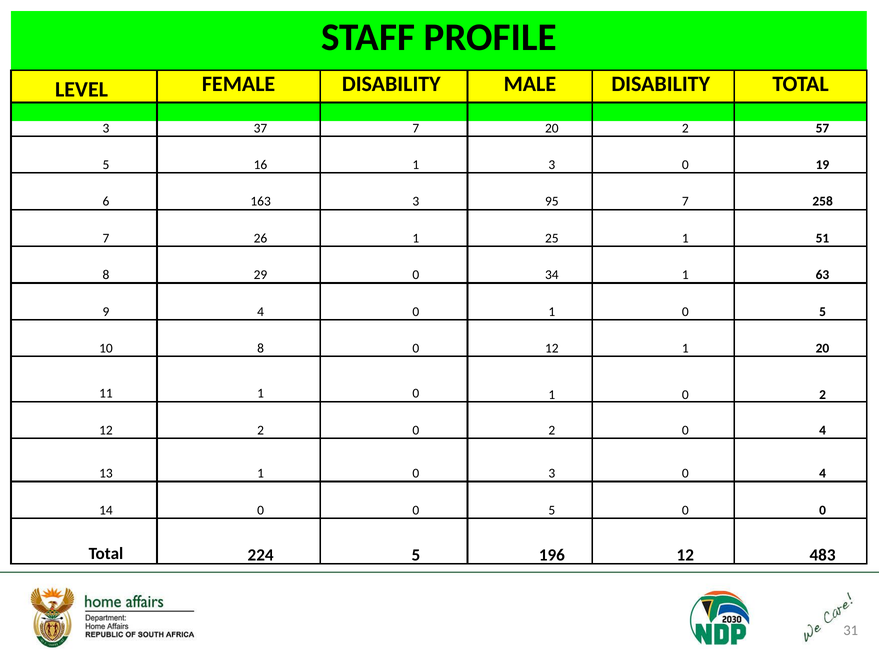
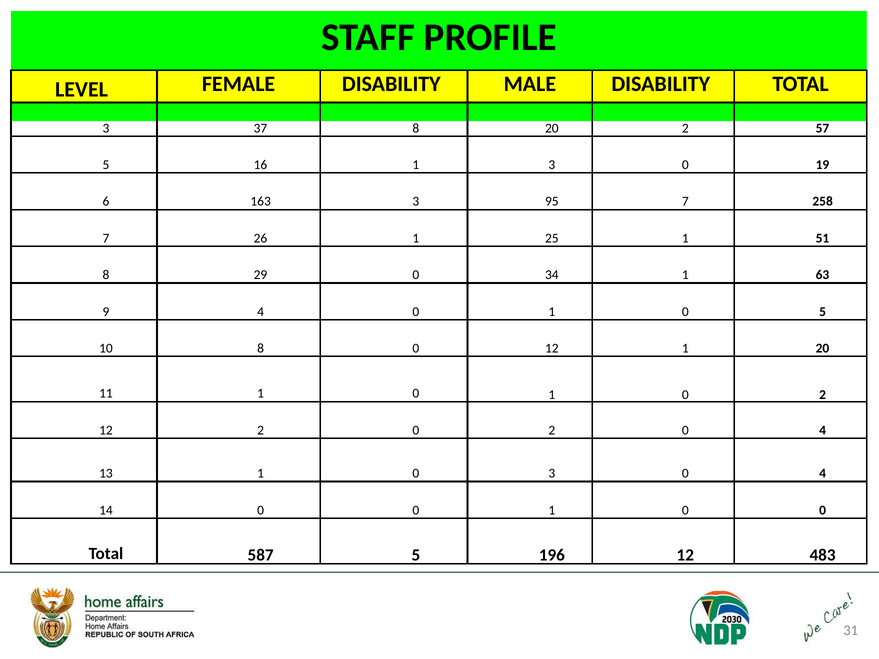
37 7: 7 -> 8
0 0 5: 5 -> 1
224: 224 -> 587
